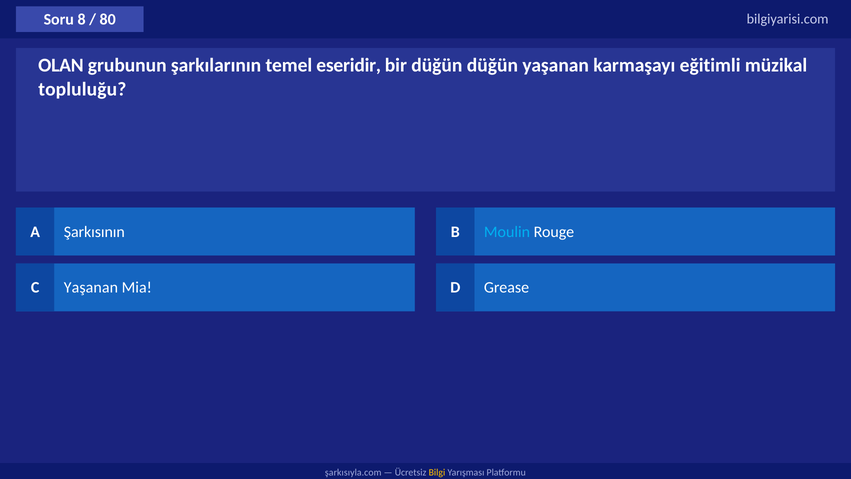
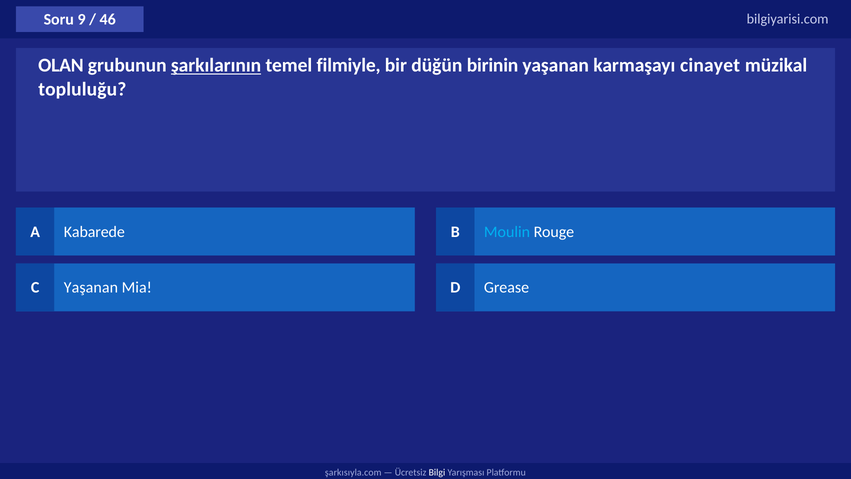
8: 8 -> 9
80: 80 -> 46
şarkılarının underline: none -> present
eseridir: eseridir -> filmiyle
düğün düğün: düğün -> birinin
eğitimli: eğitimli -> cinayet
Şarkısının: Şarkısının -> Kabarede
Bilgi colour: yellow -> white
